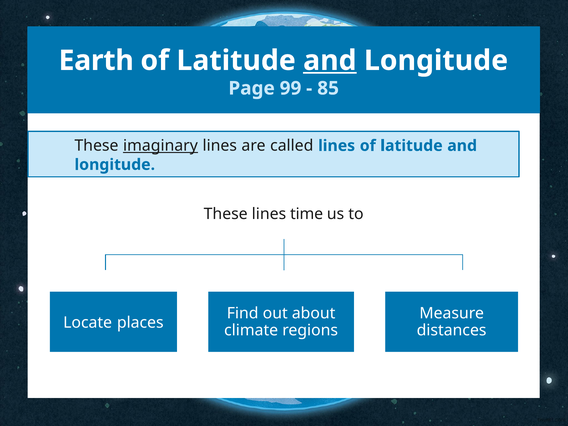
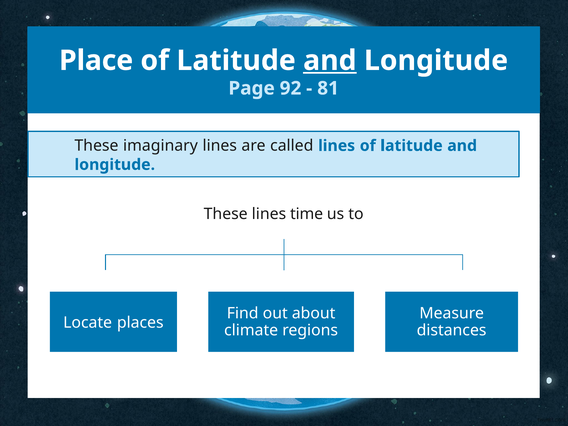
Earth: Earth -> Place
99: 99 -> 92
85: 85 -> 81
imaginary underline: present -> none
